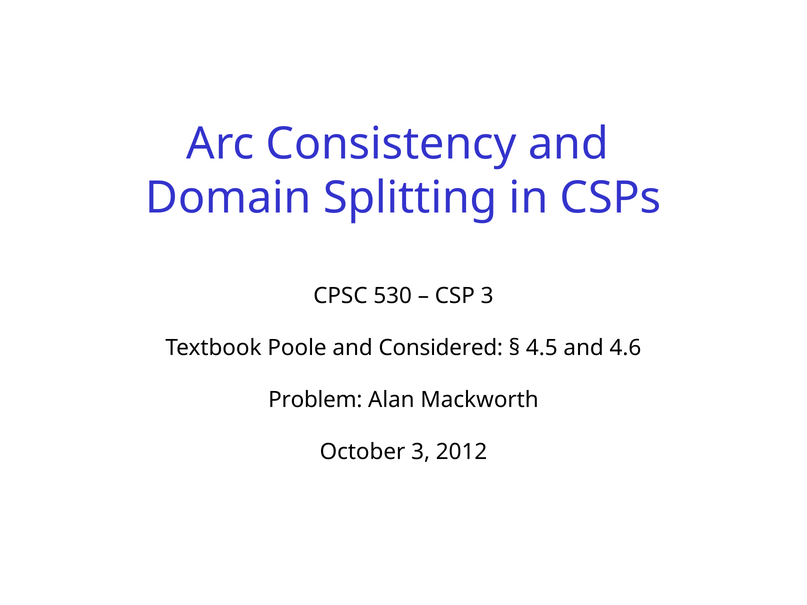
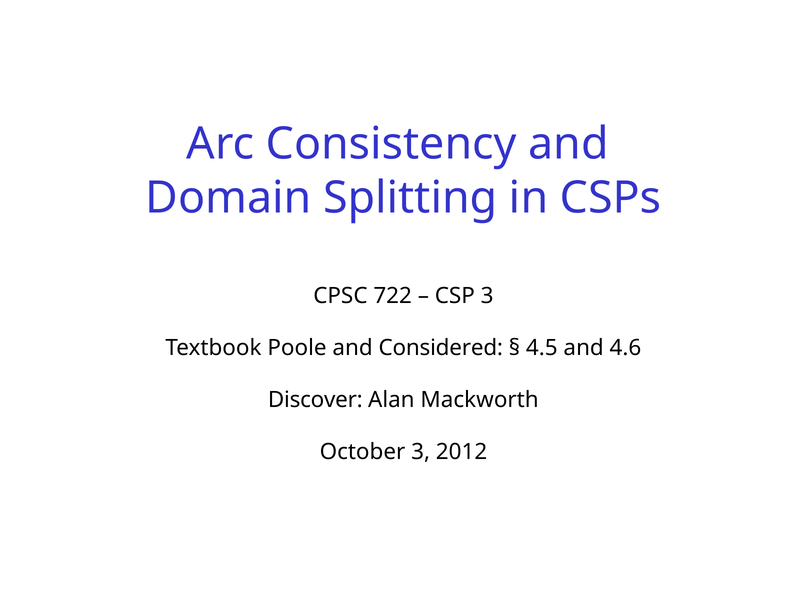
530: 530 -> 722
Problem: Problem -> Discover
